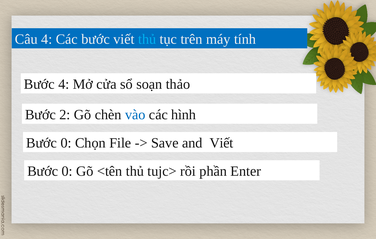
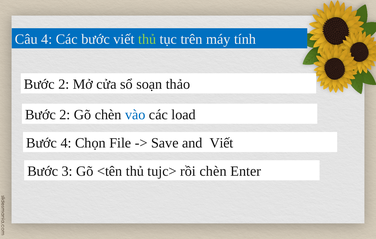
thủ at (147, 39) colour: light blue -> light green
4 at (64, 84): 4 -> 2
hình: hình -> load
0 at (66, 143): 0 -> 4
0 at (67, 171): 0 -> 3
rồi phần: phần -> chèn
